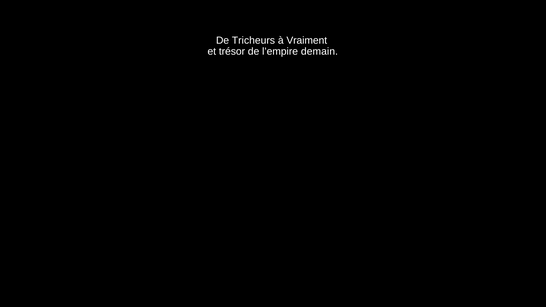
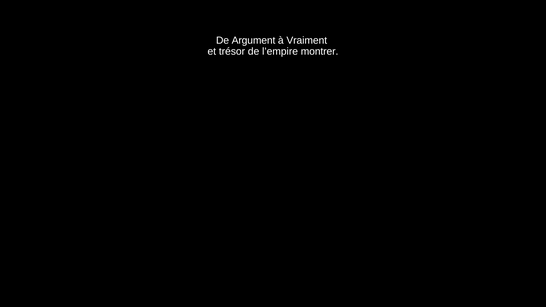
Tricheurs: Tricheurs -> Argument
demain: demain -> montrer
